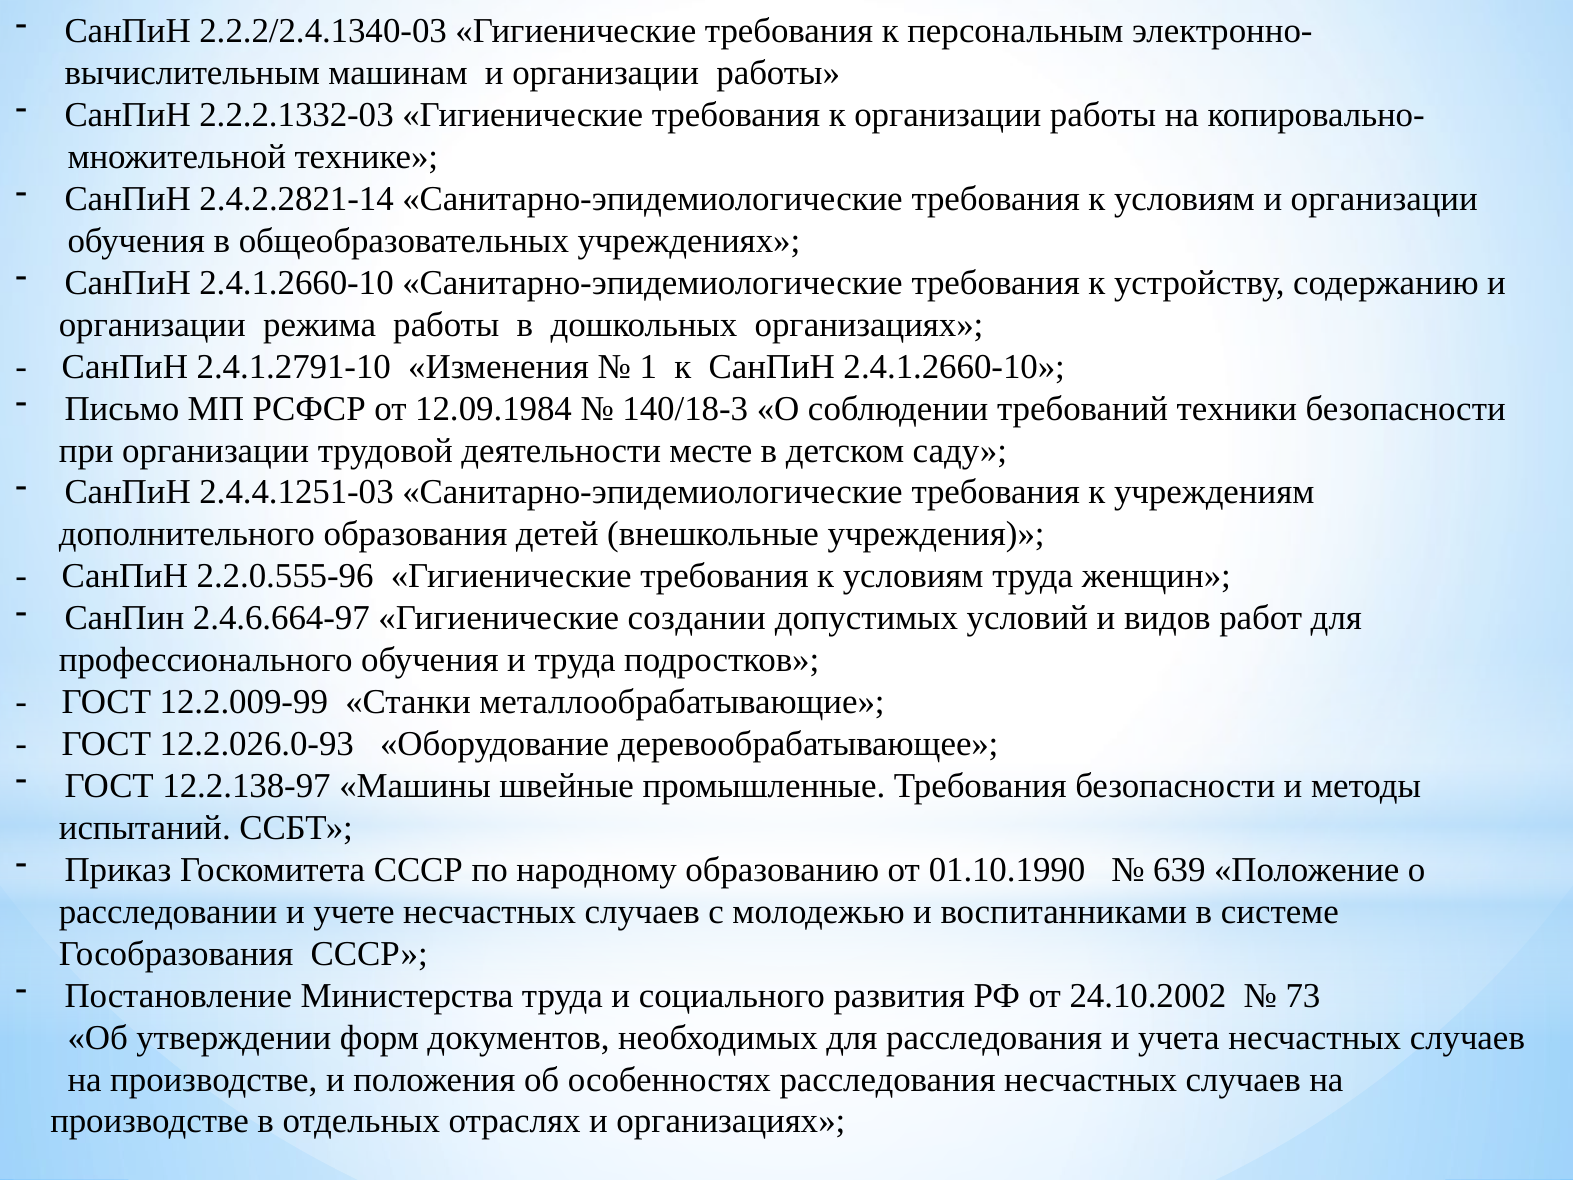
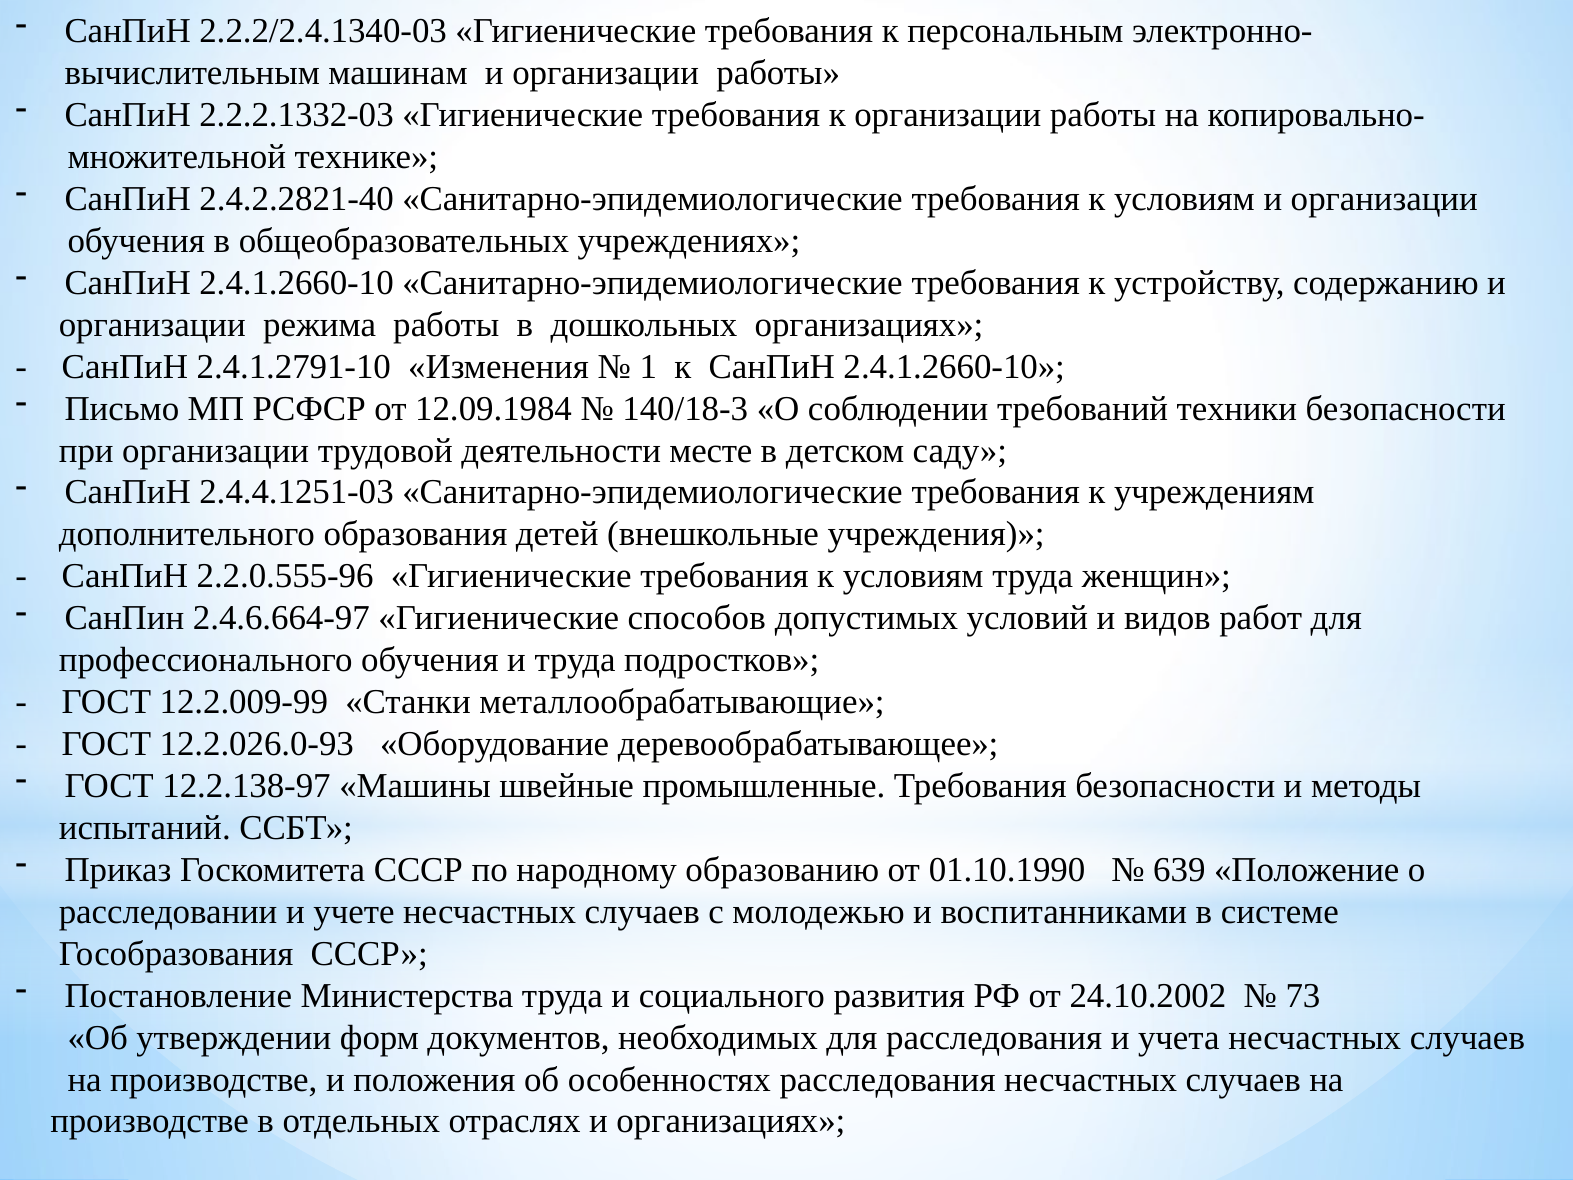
2.4.2.2821-14: 2.4.2.2821-14 -> 2.4.2.2821-40
создании: создании -> способов
